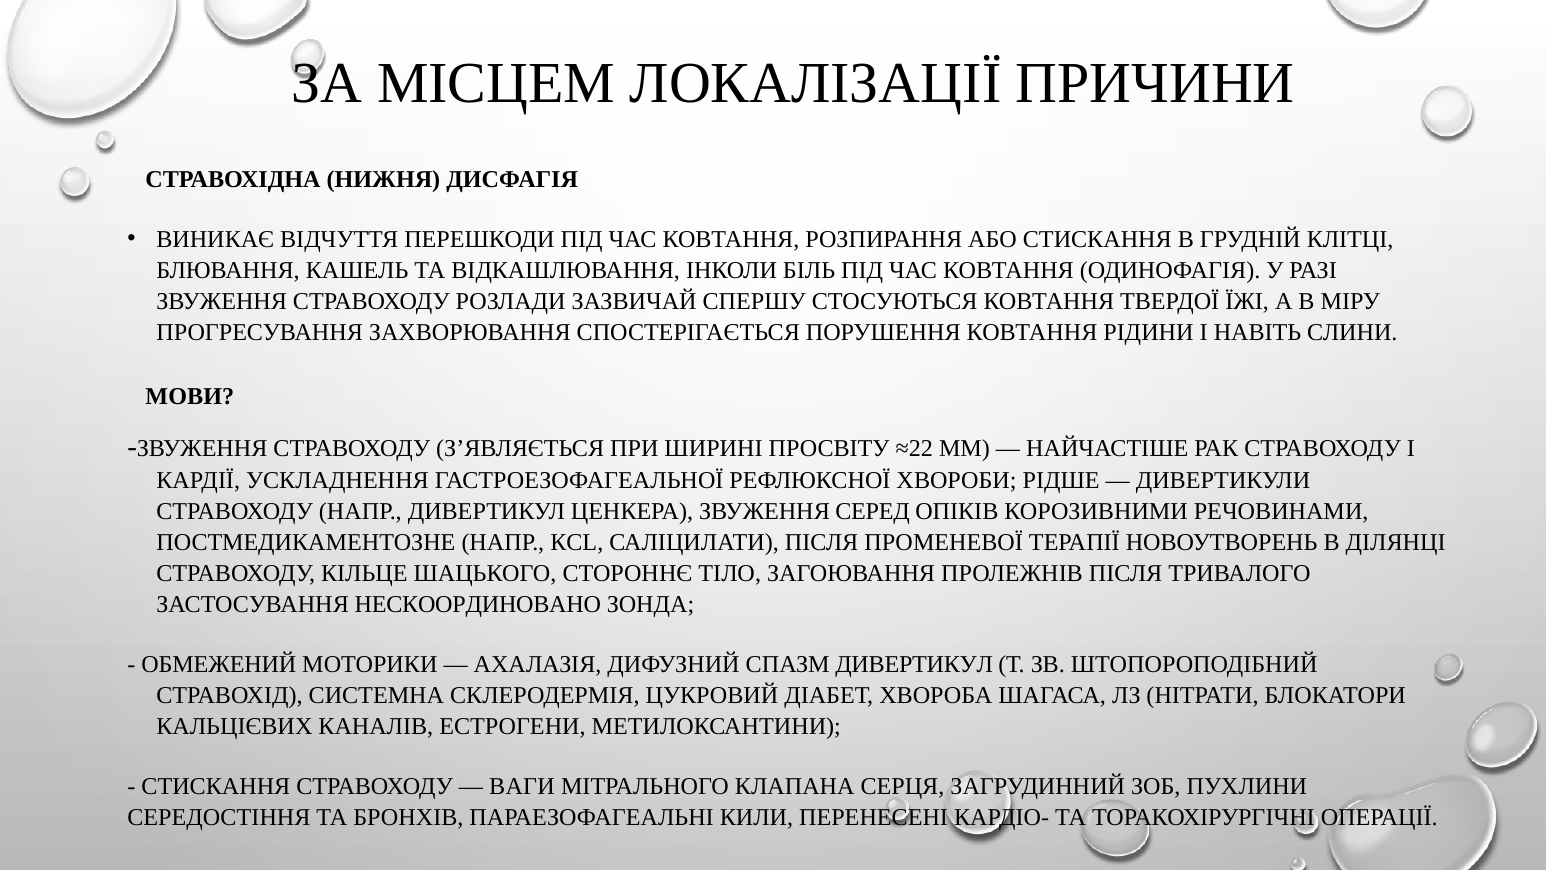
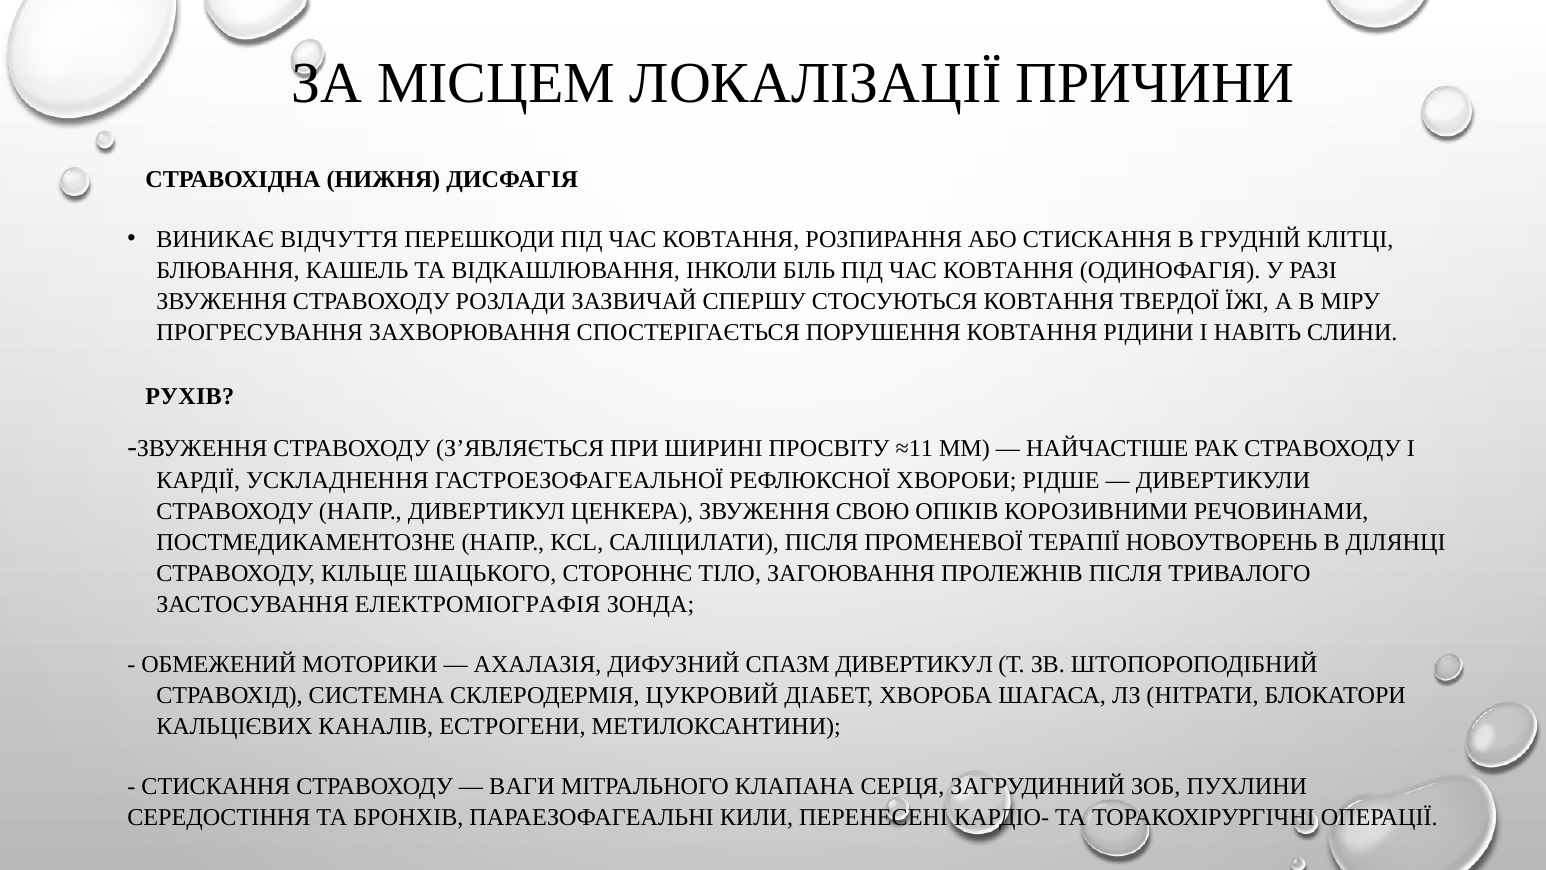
МОВИ: МОВИ -> РУХІВ
≈22: ≈22 -> ≈11
СЕРЕД: СЕРЕД -> СВОЮ
НЕСКООРДИНОВАНО: НЕСКООРДИНОВАНО -> ЕЛЕКТРОМІОГРАФІЯ
